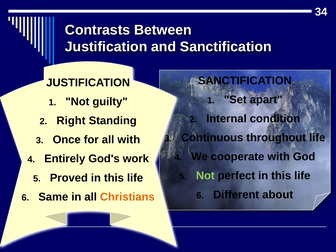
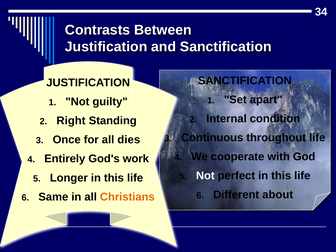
all with: with -> dies
Not at (205, 176) colour: light green -> white
Proved: Proved -> Longer
